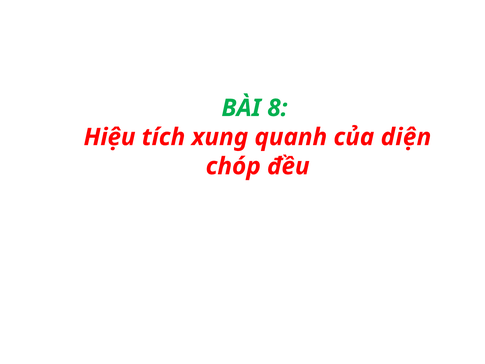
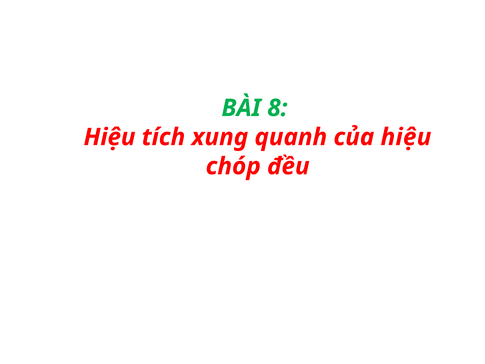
của diện: diện -> hiệu
